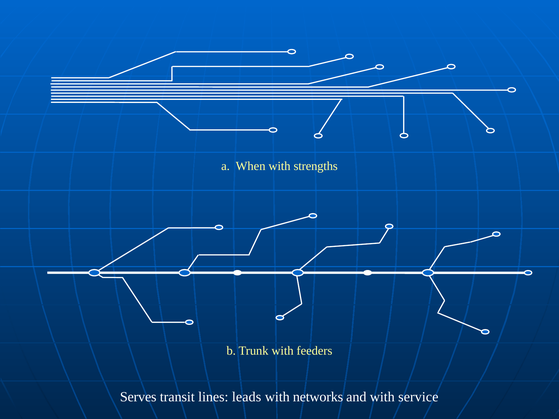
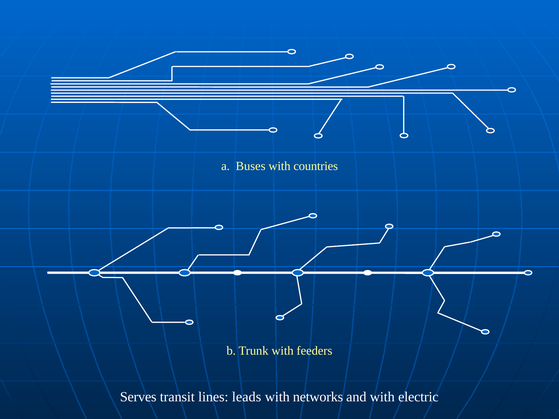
When: When -> Buses
strengths: strengths -> countries
service: service -> electric
